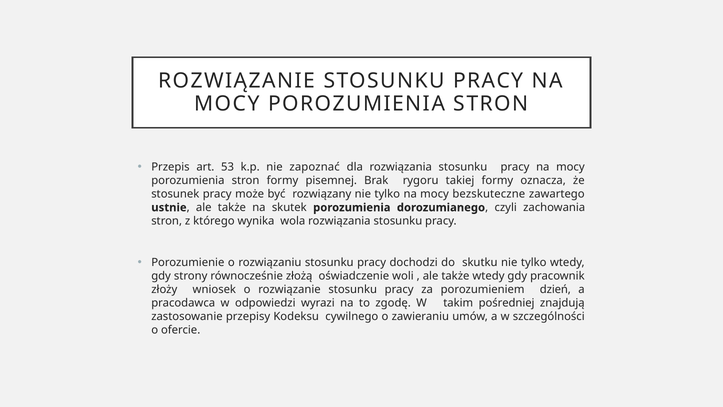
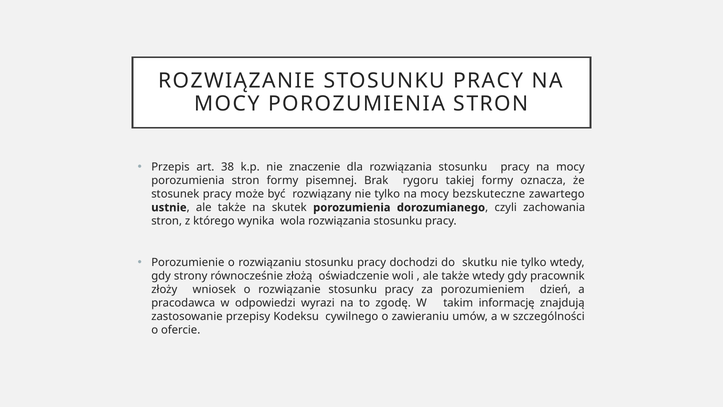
53: 53 -> 38
zapoznać: zapoznać -> znaczenie
pośredniej: pośredniej -> informację
